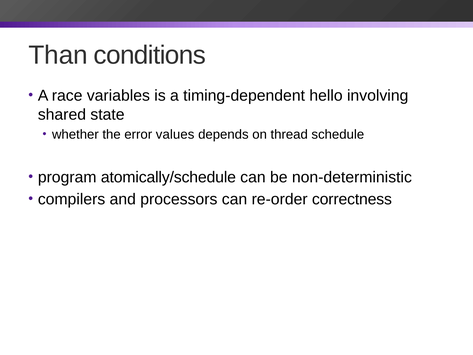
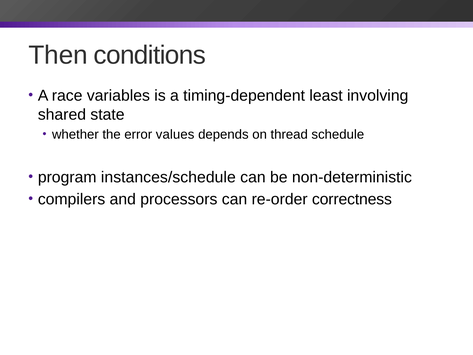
Than: Than -> Then
hello: hello -> least
atomically/schedule: atomically/schedule -> instances/schedule
